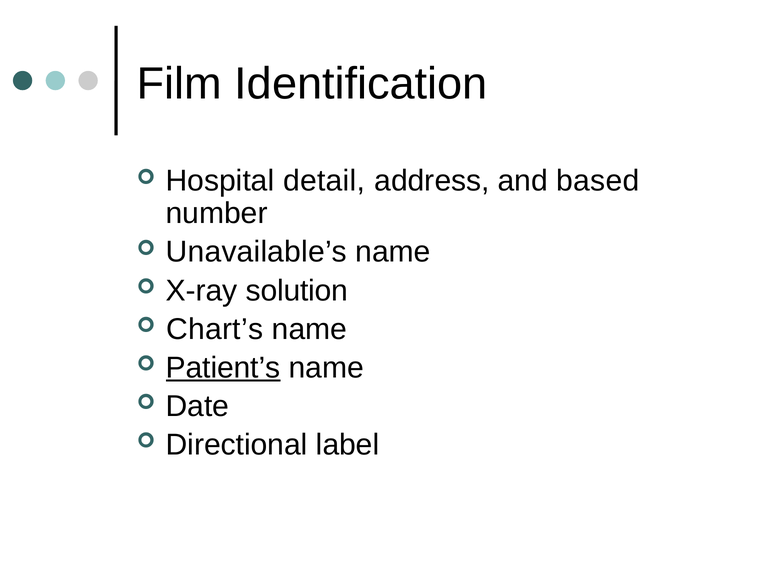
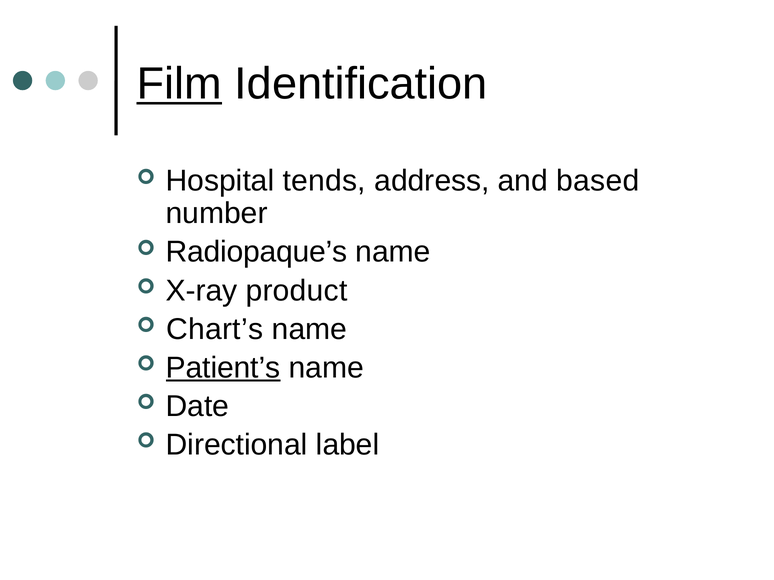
Film underline: none -> present
detail: detail -> tends
Unavailable’s: Unavailable’s -> Radiopaque’s
solution: solution -> product
